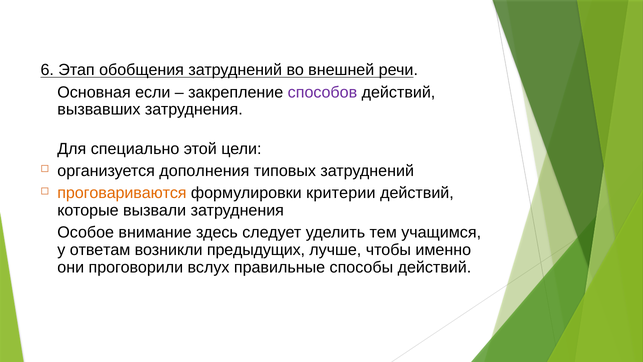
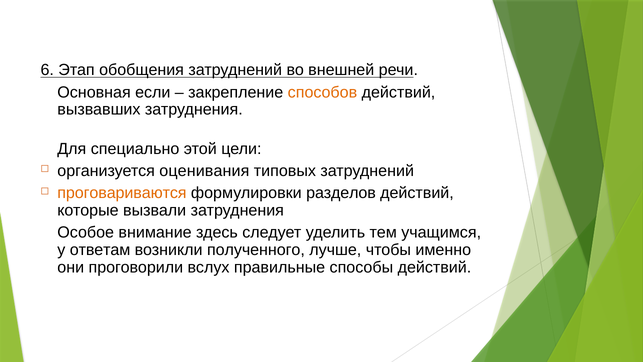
способов colour: purple -> orange
дополнения: дополнения -> оценивания
критерии: критерии -> разделов
предыдущих: предыдущих -> полученного
